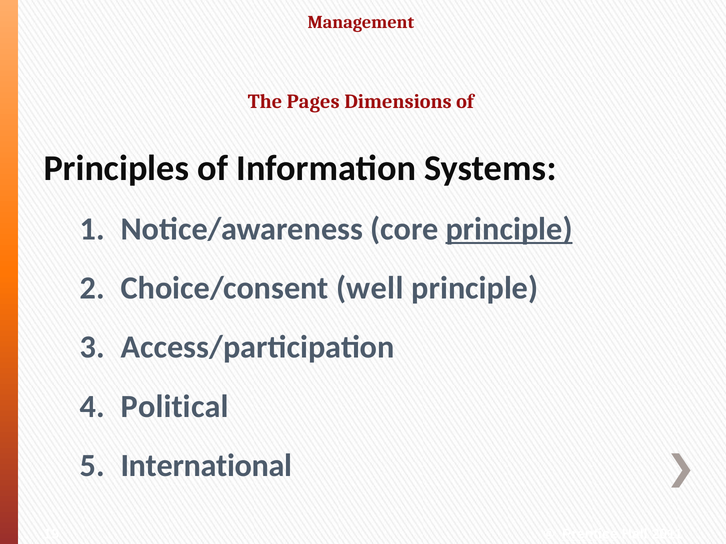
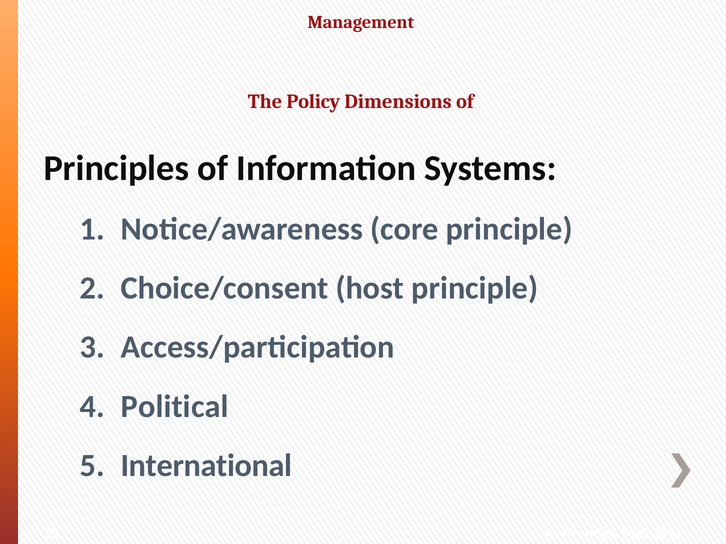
Pages: Pages -> Policy
principle at (509, 230) underline: present -> none
well: well -> host
